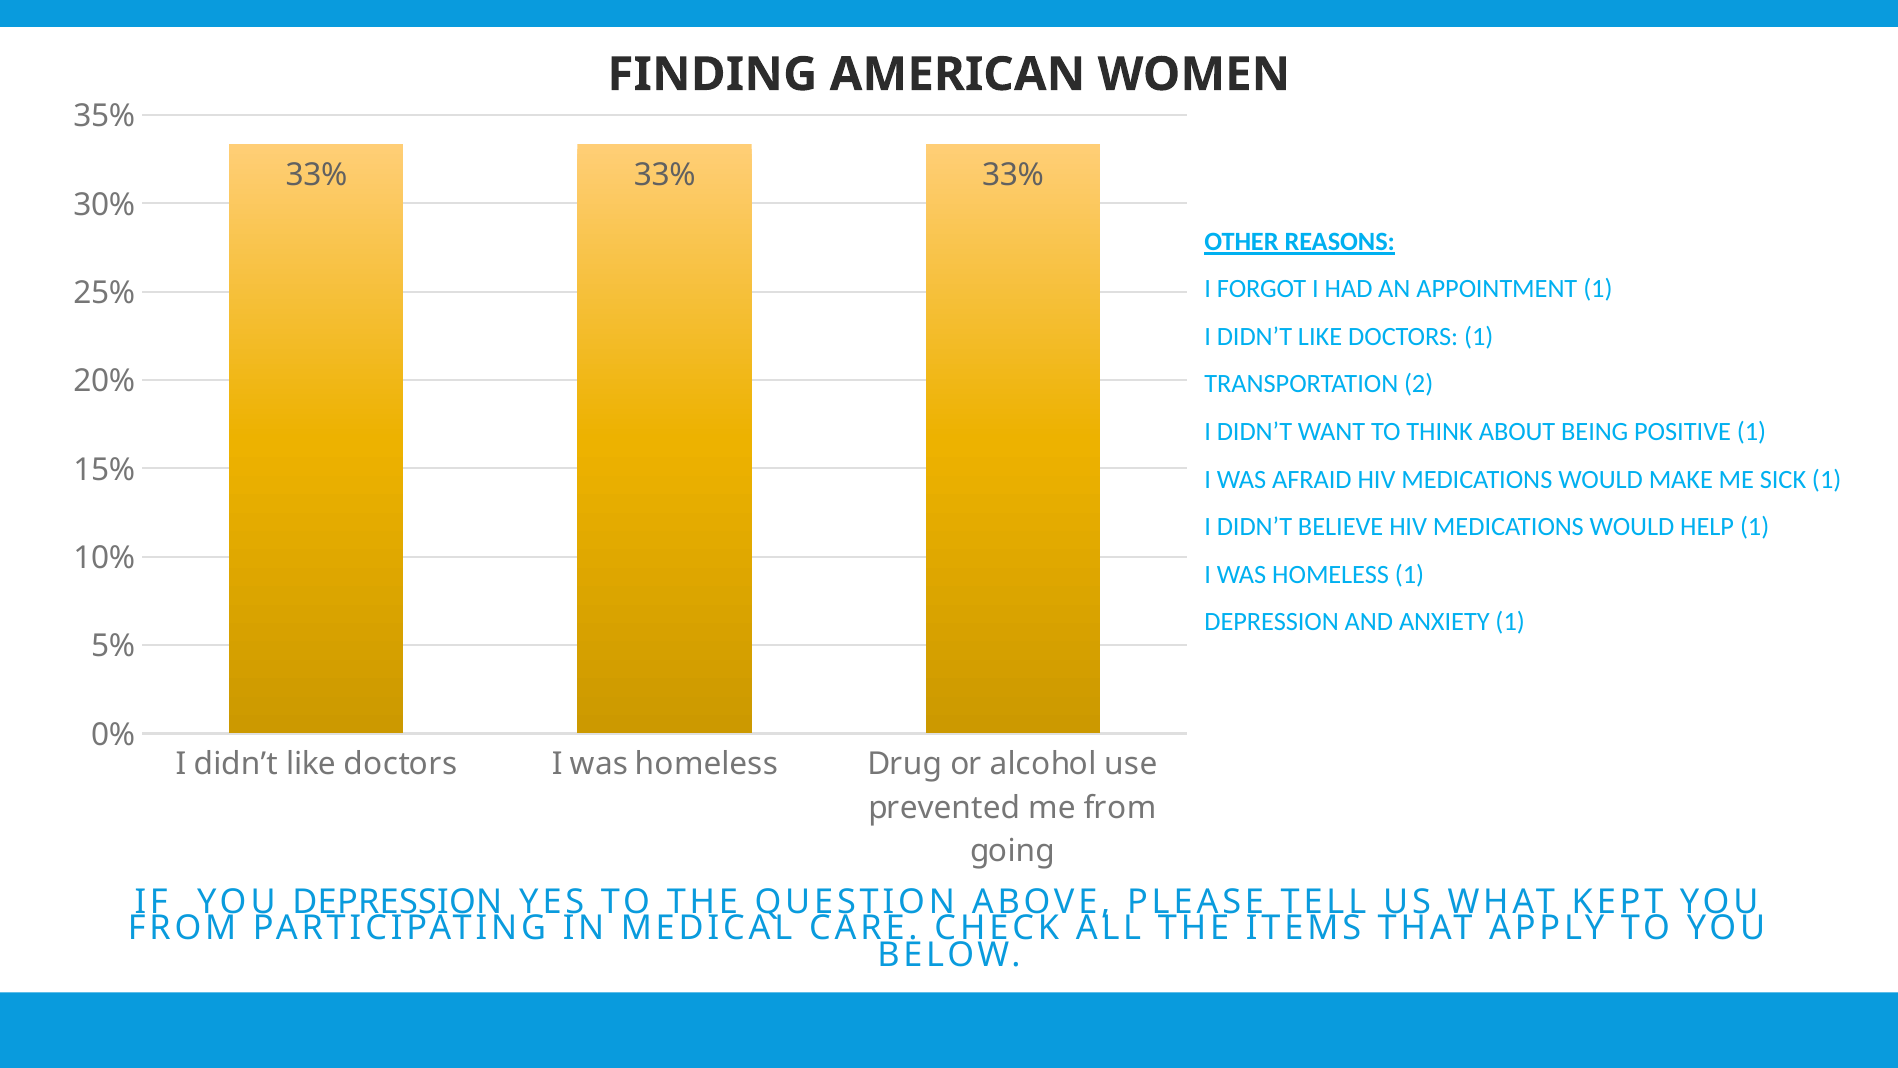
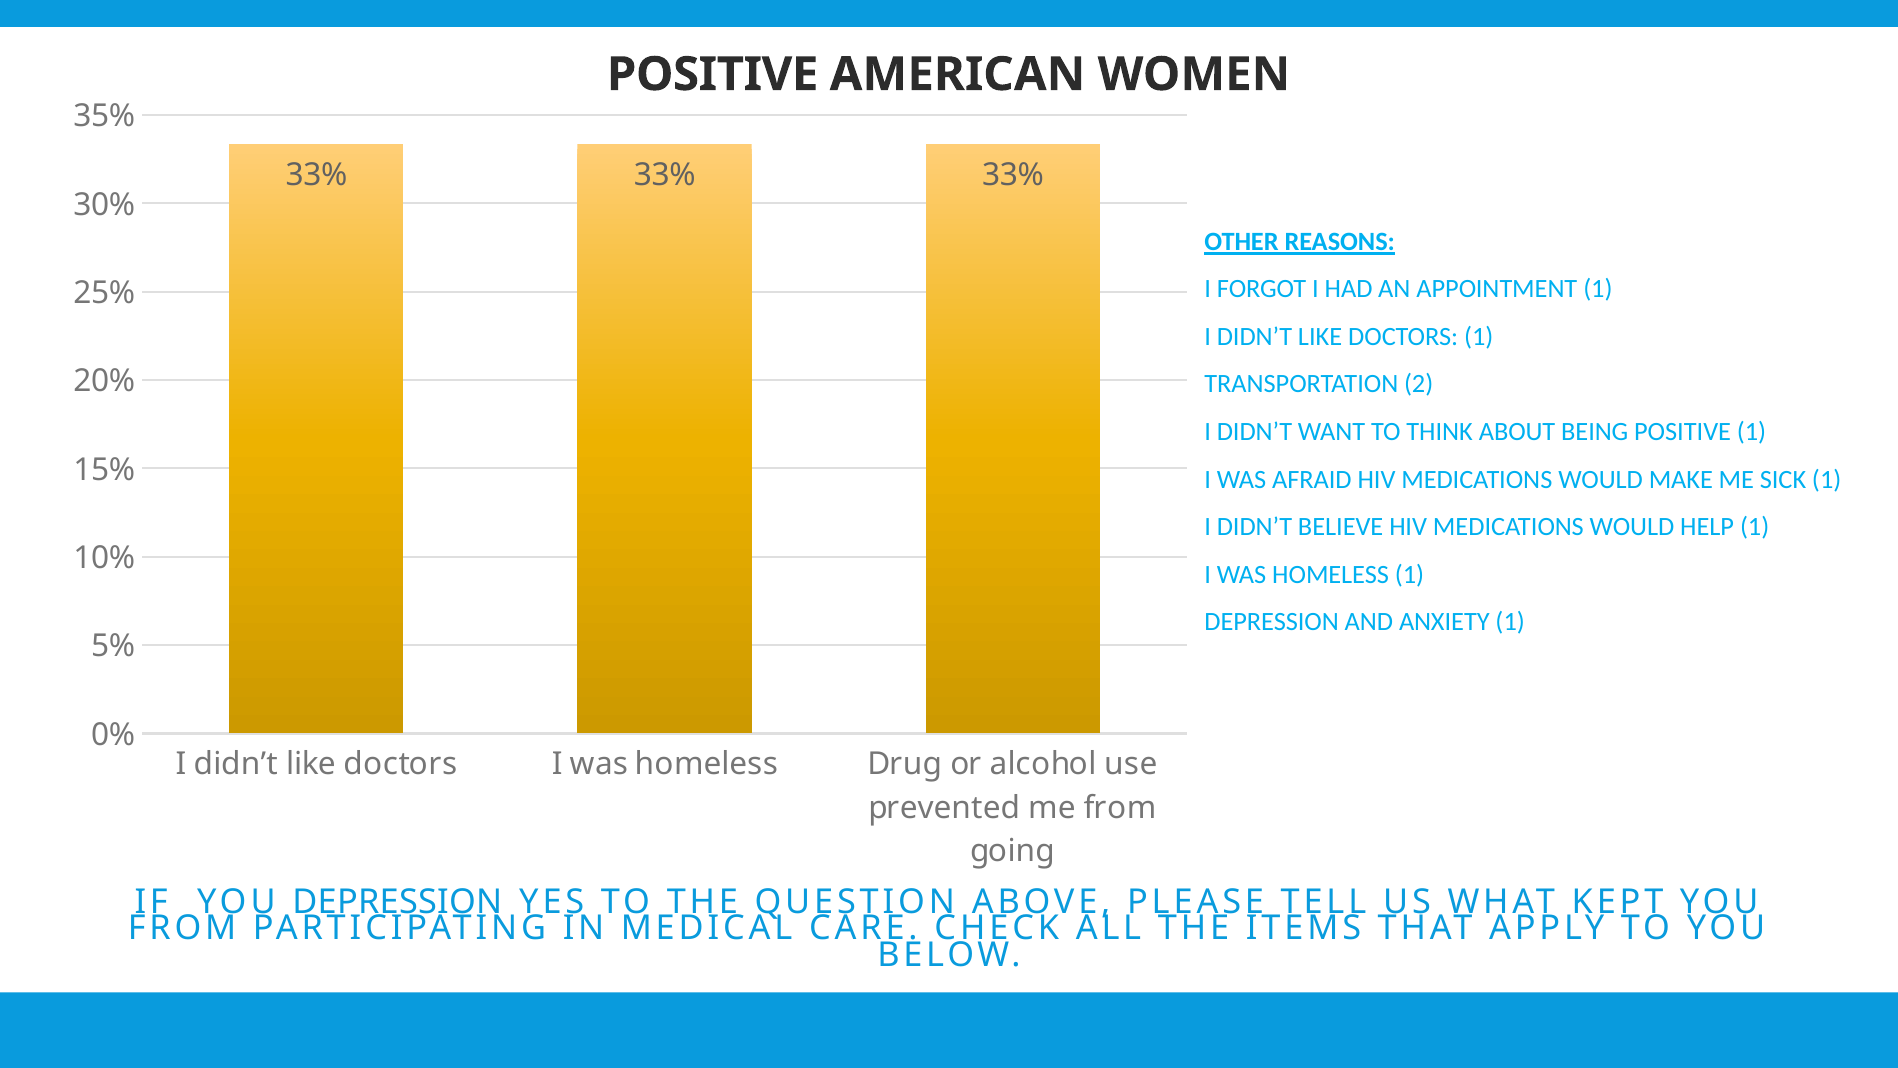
FINDING at (712, 74): FINDING -> POSITIVE
